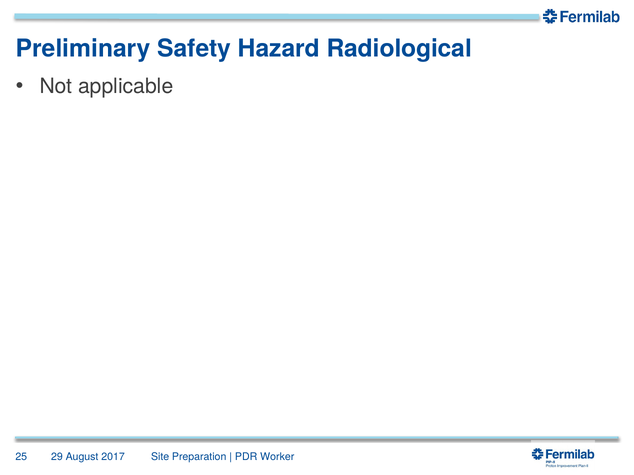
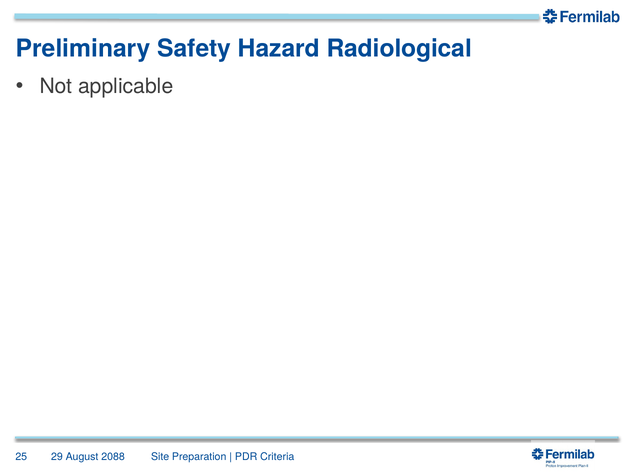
2017: 2017 -> 2088
Worker: Worker -> Criteria
